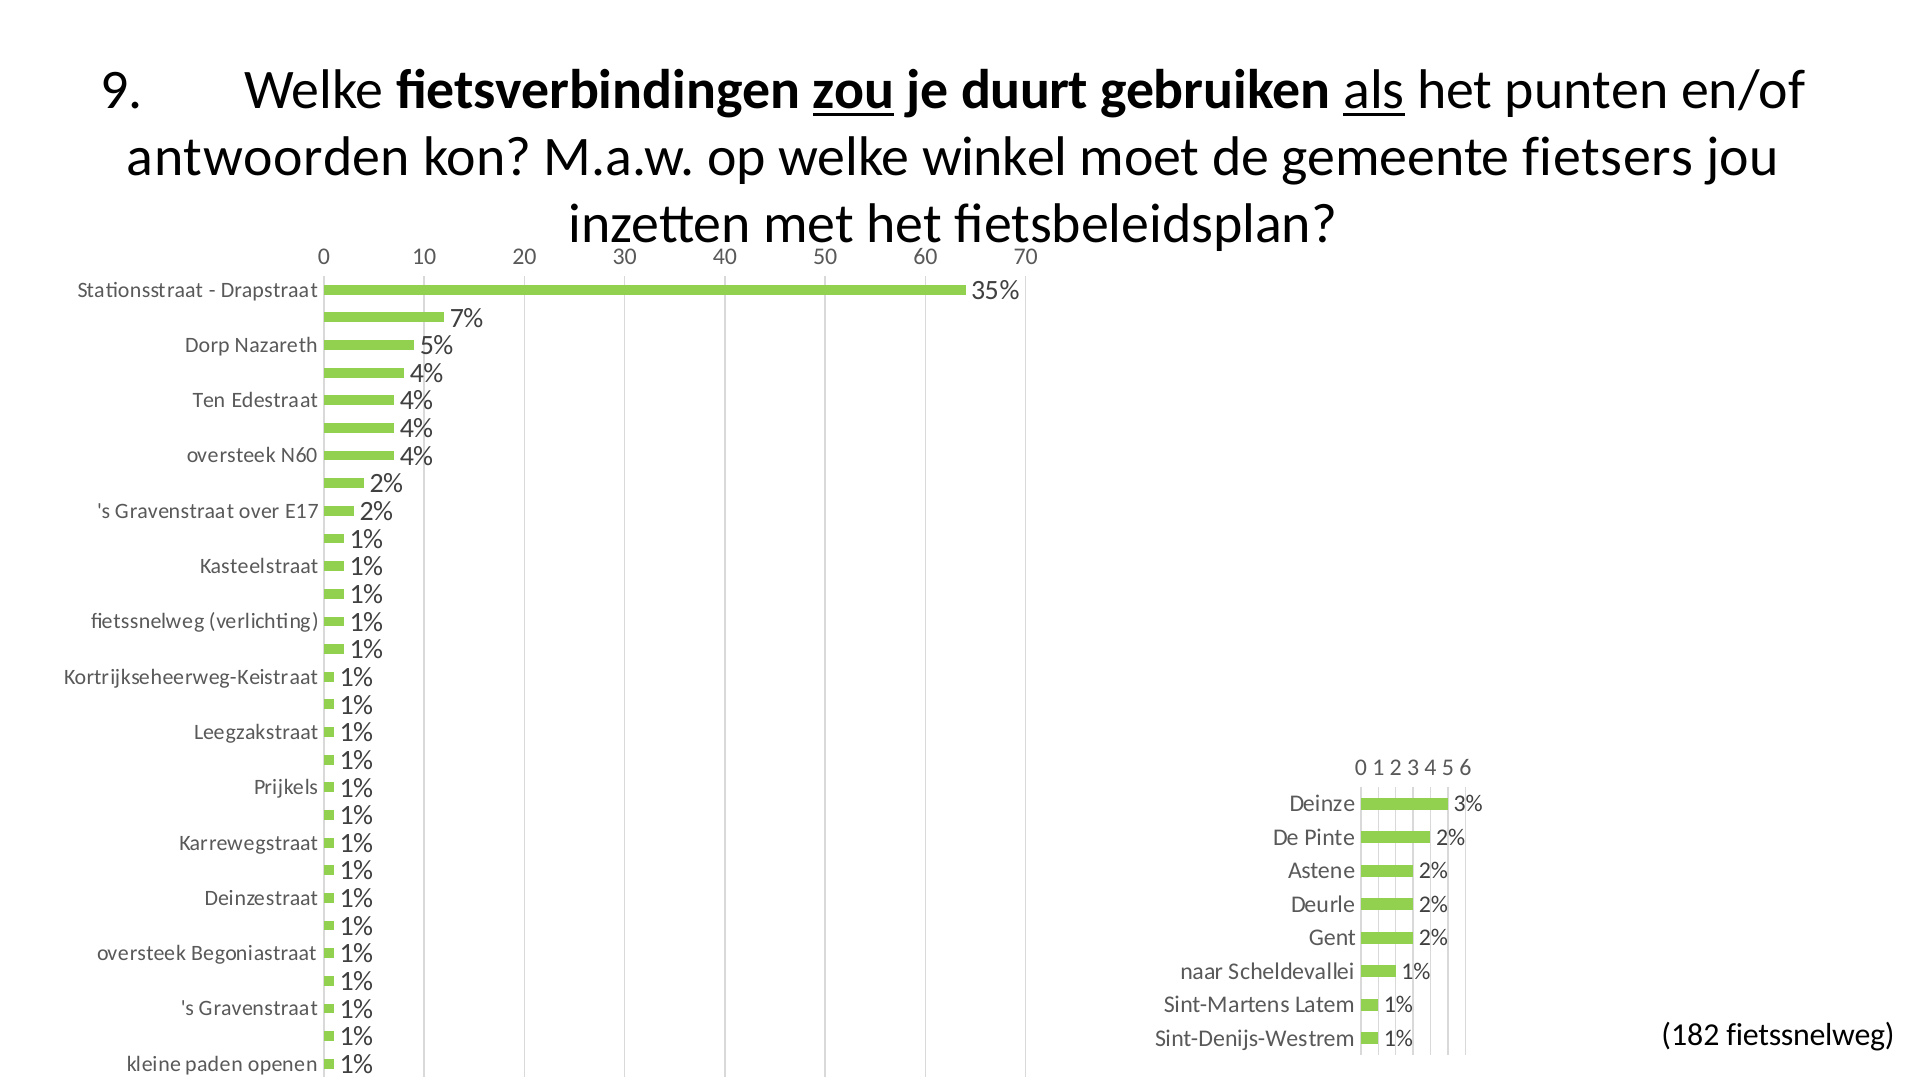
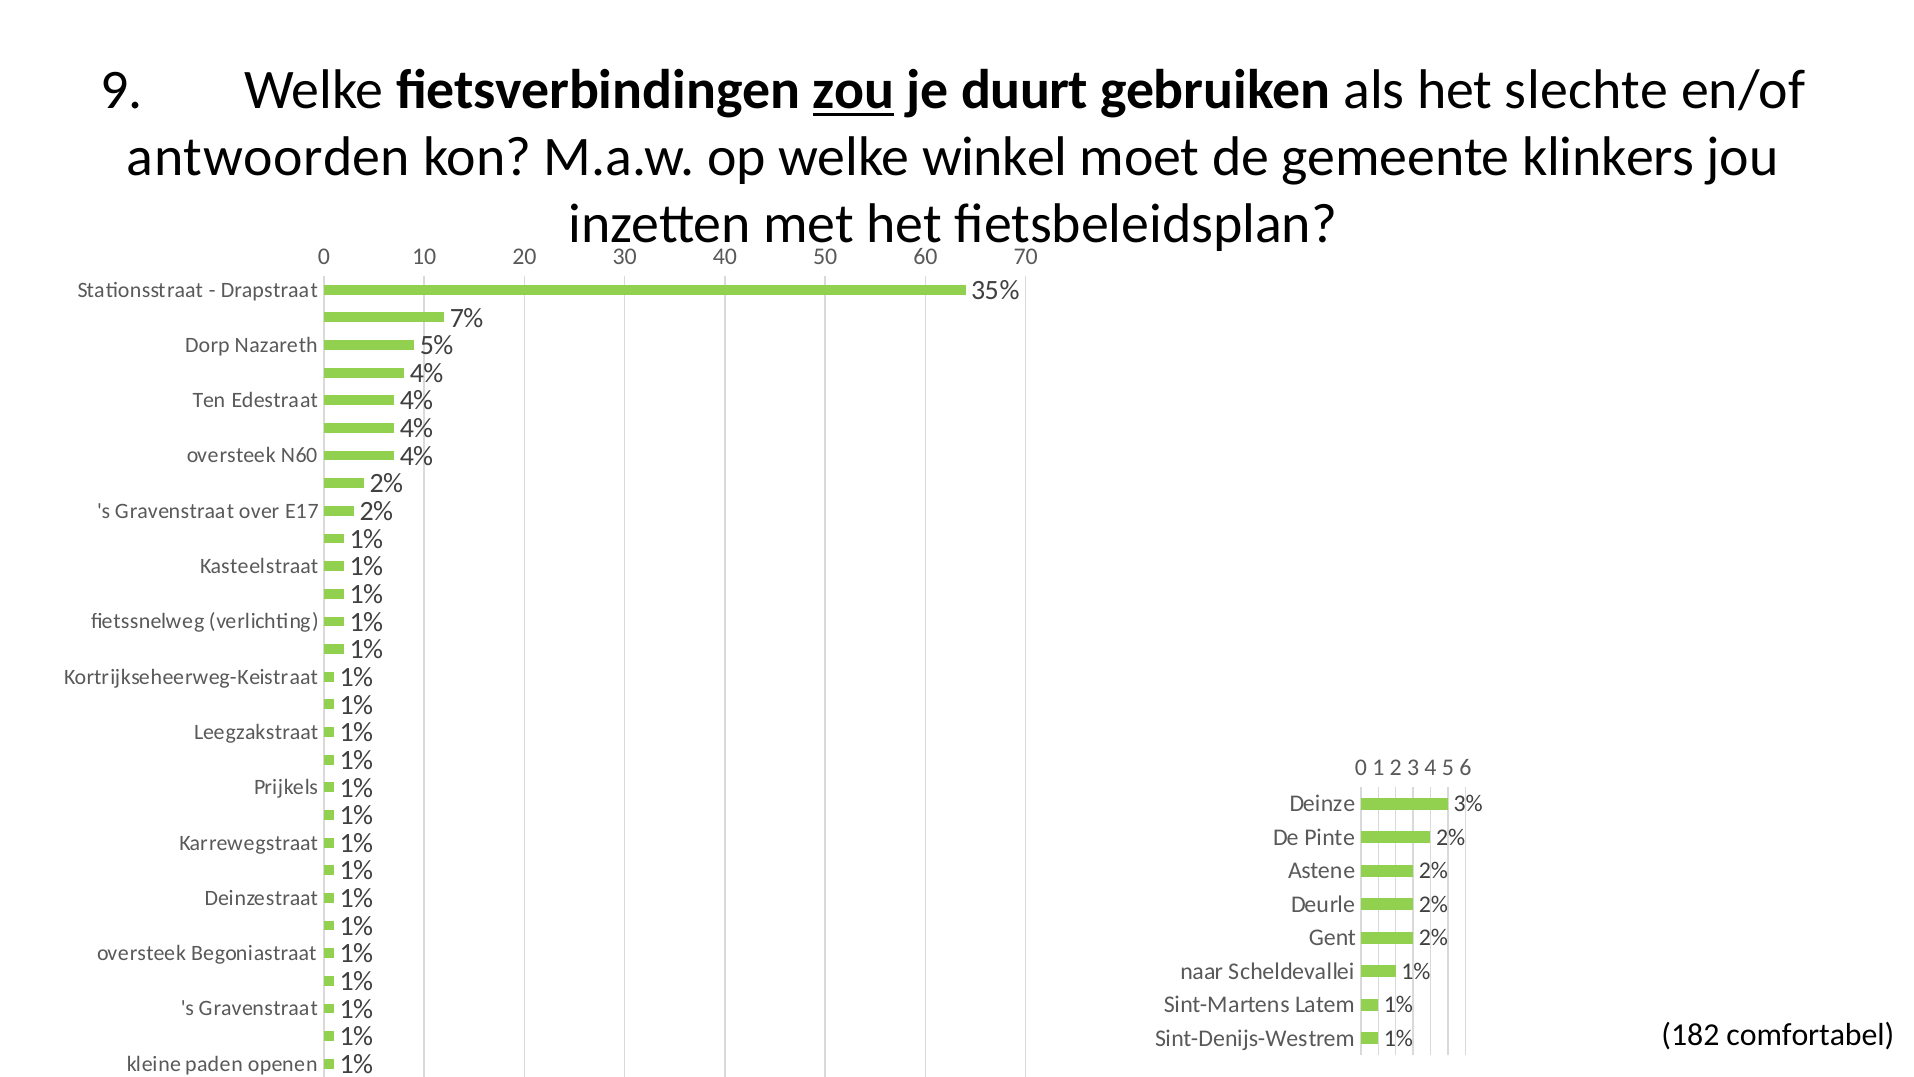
als underline: present -> none
punten: punten -> slechte
fietsers: fietsers -> klinkers
182 fietssnelweg: fietssnelweg -> comfortabel
